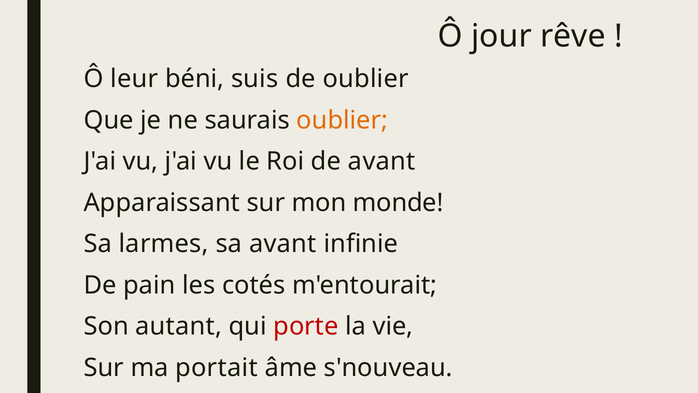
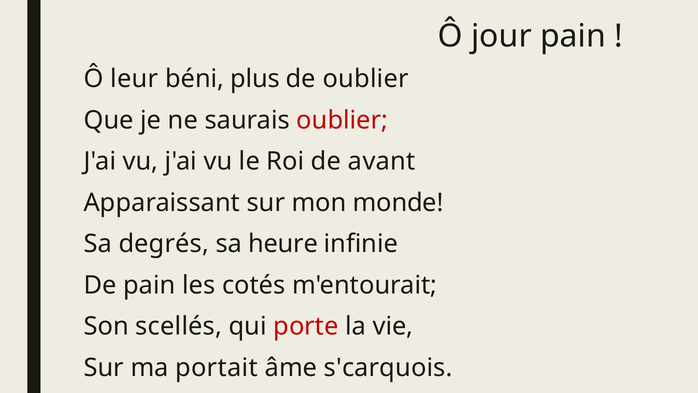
jour rêve: rêve -> pain
suis: suis -> plus
oublier at (342, 120) colour: orange -> red
larmes: larmes -> degrés
sa avant: avant -> heure
autant: autant -> scellés
s'nouveau: s'nouveau -> s'carquois
